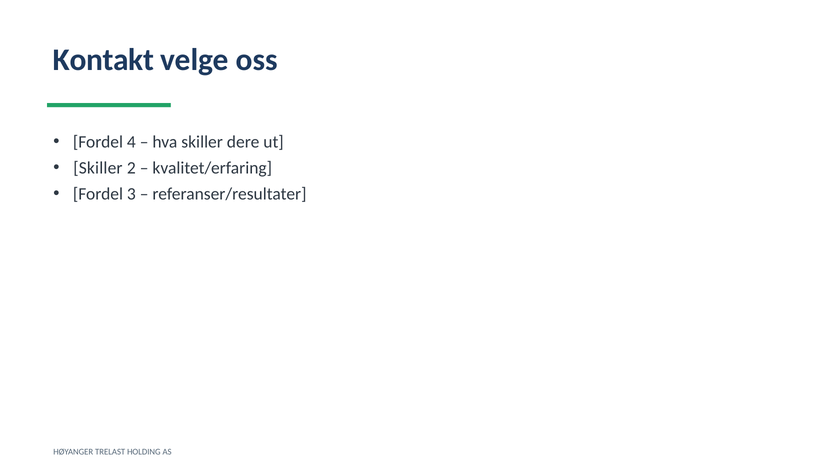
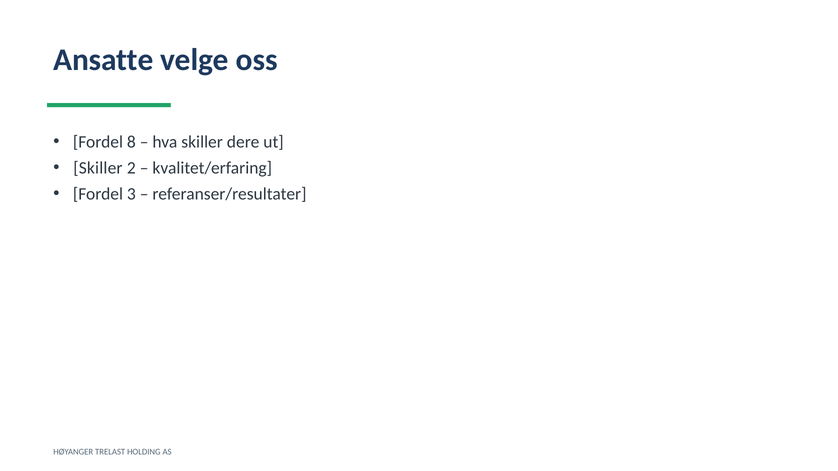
Kontakt: Kontakt -> Ansatte
4: 4 -> 8
